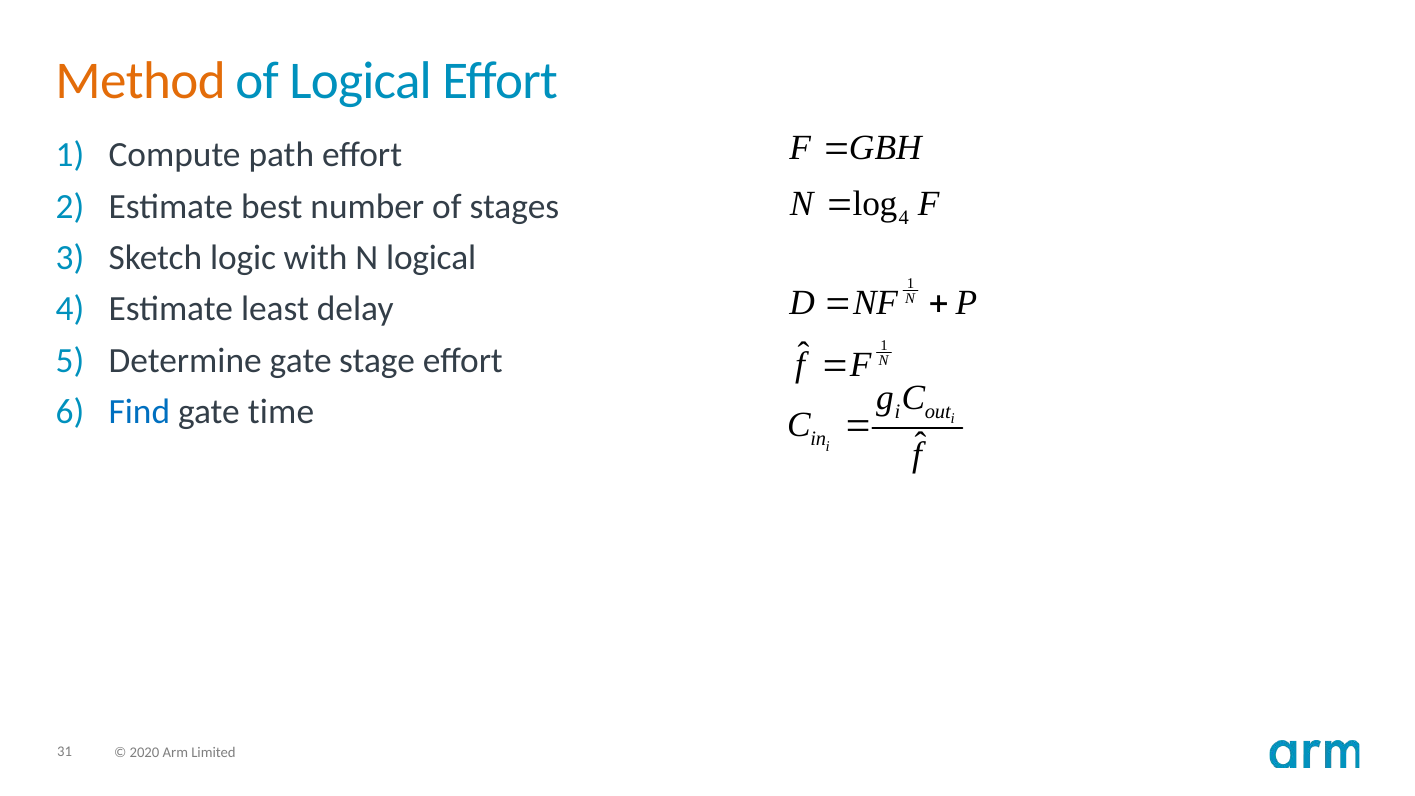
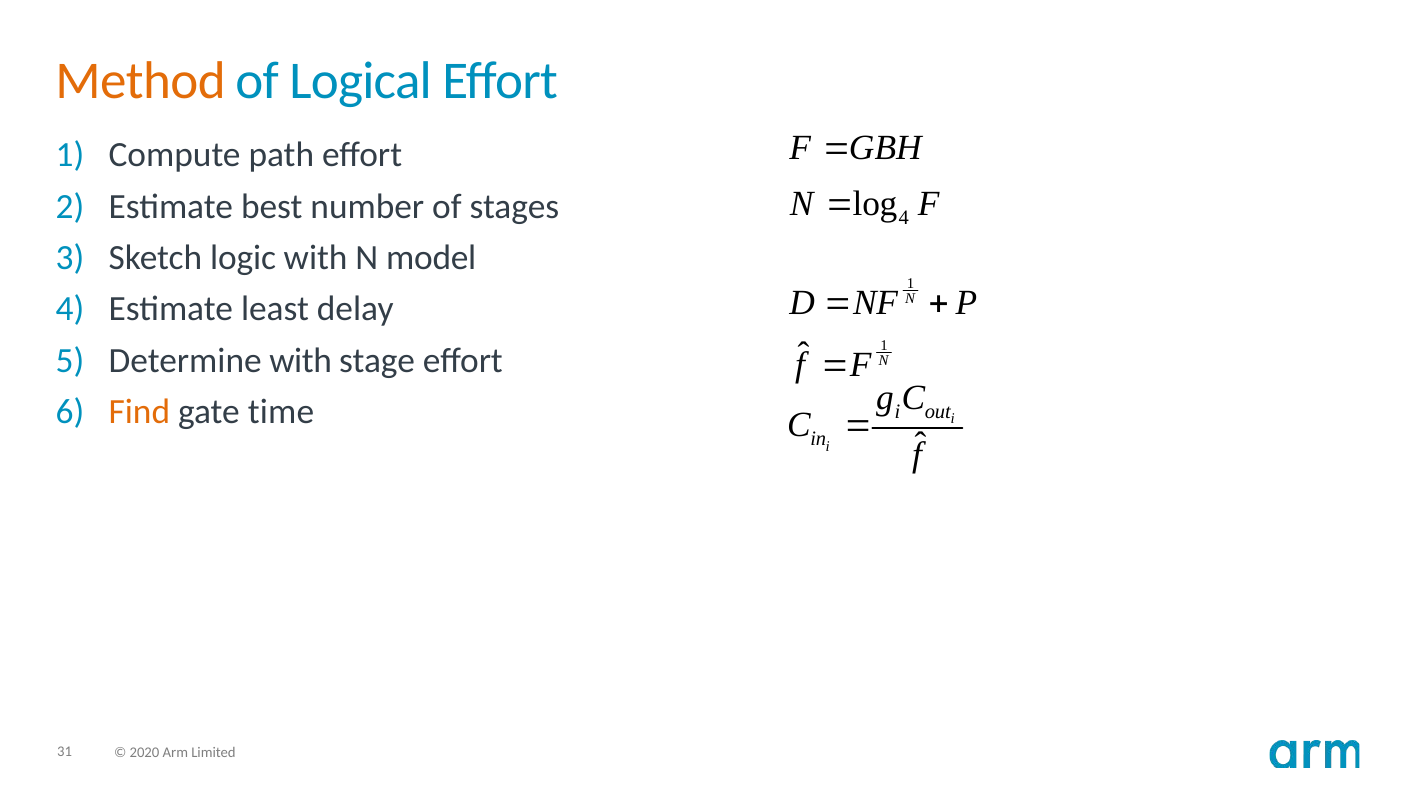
N logical: logical -> model
Determine gate: gate -> with
Find colour: blue -> orange
